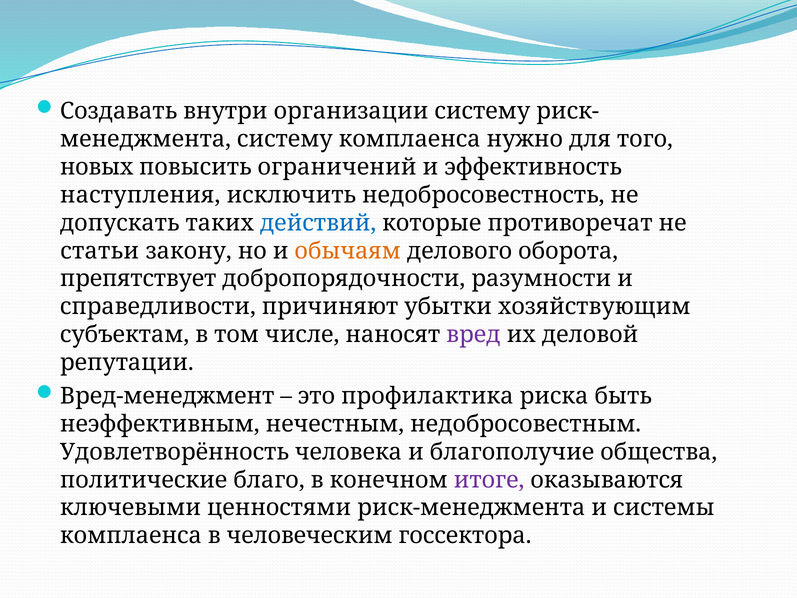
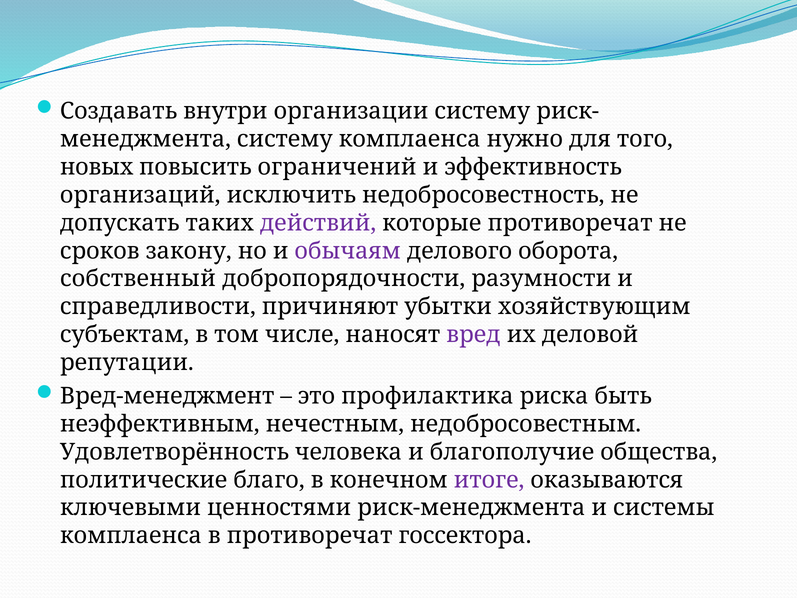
наступления: наступления -> организаций
действий colour: blue -> purple
статьи: статьи -> сроков
обычаям colour: orange -> purple
препятствует: препятствует -> собственный
в человеческим: человеческим -> противоречат
